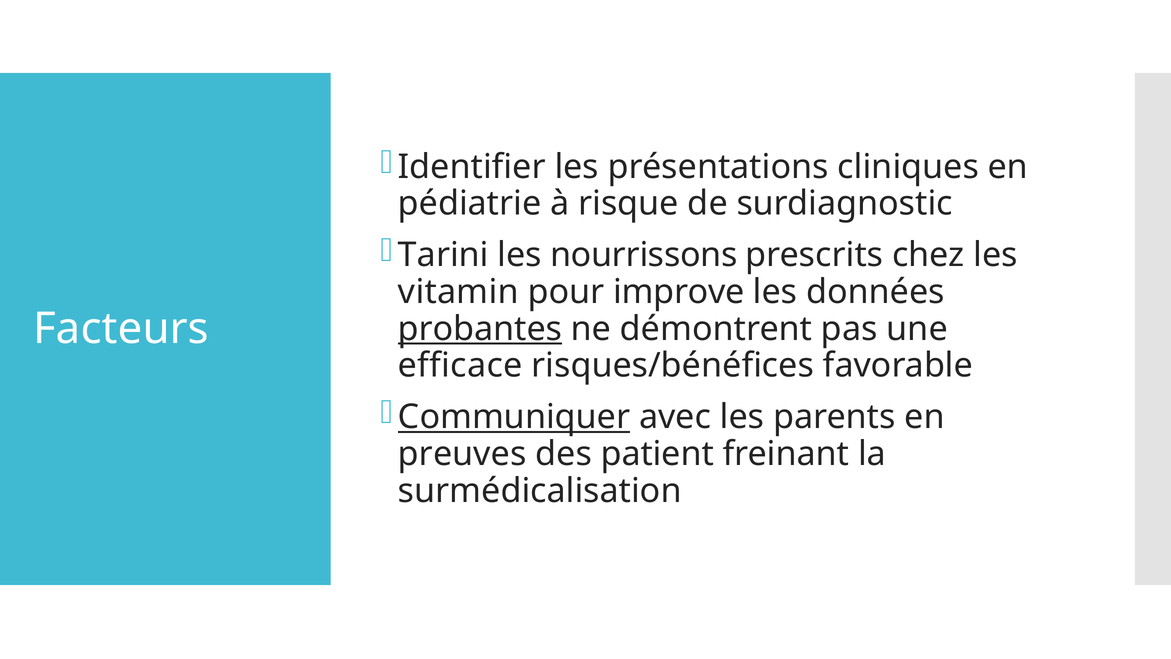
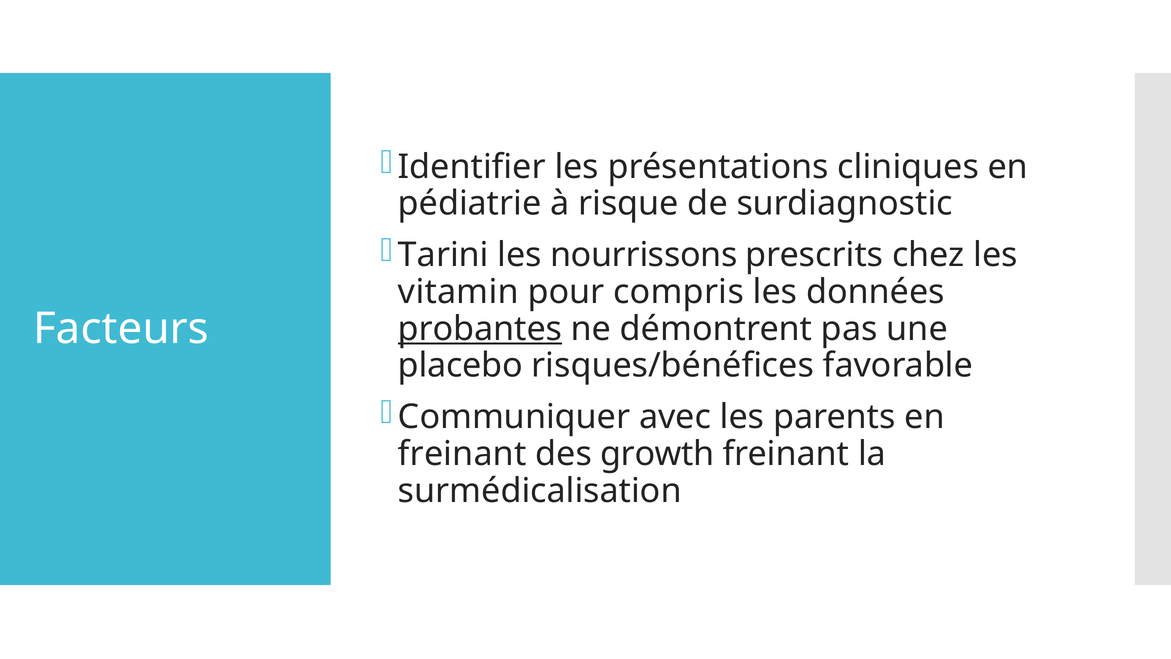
improve: improve -> compris
efficace: efficace -> placebo
Communiquer underline: present -> none
preuves at (462, 454): preuves -> freinant
patient: patient -> growth
